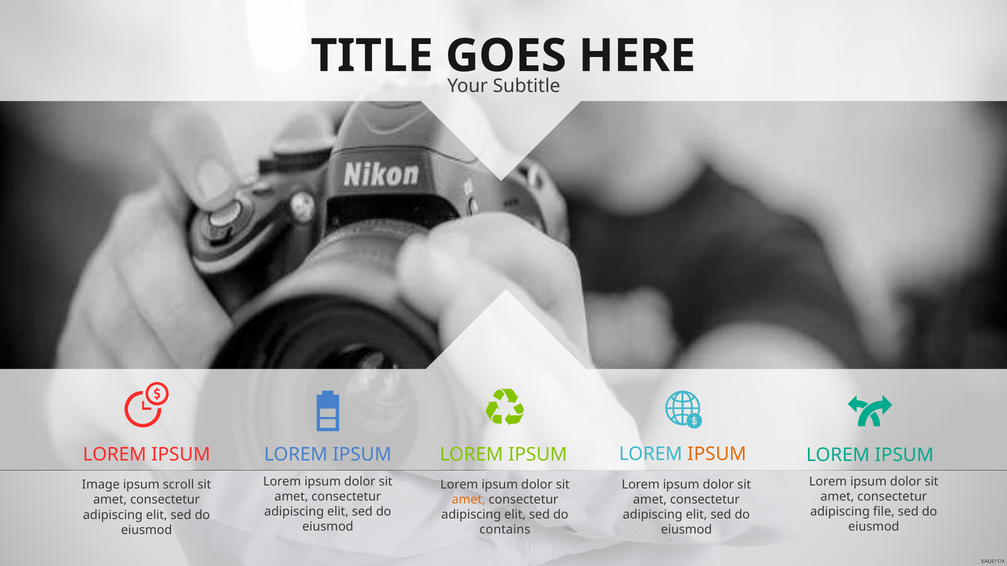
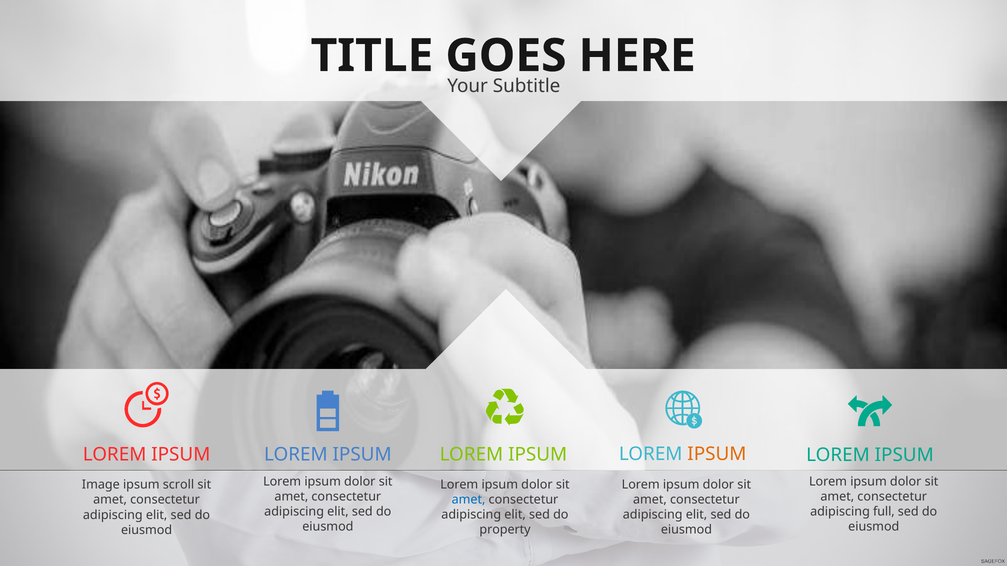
amet at (469, 500) colour: orange -> blue
file: file -> full
contains: contains -> property
